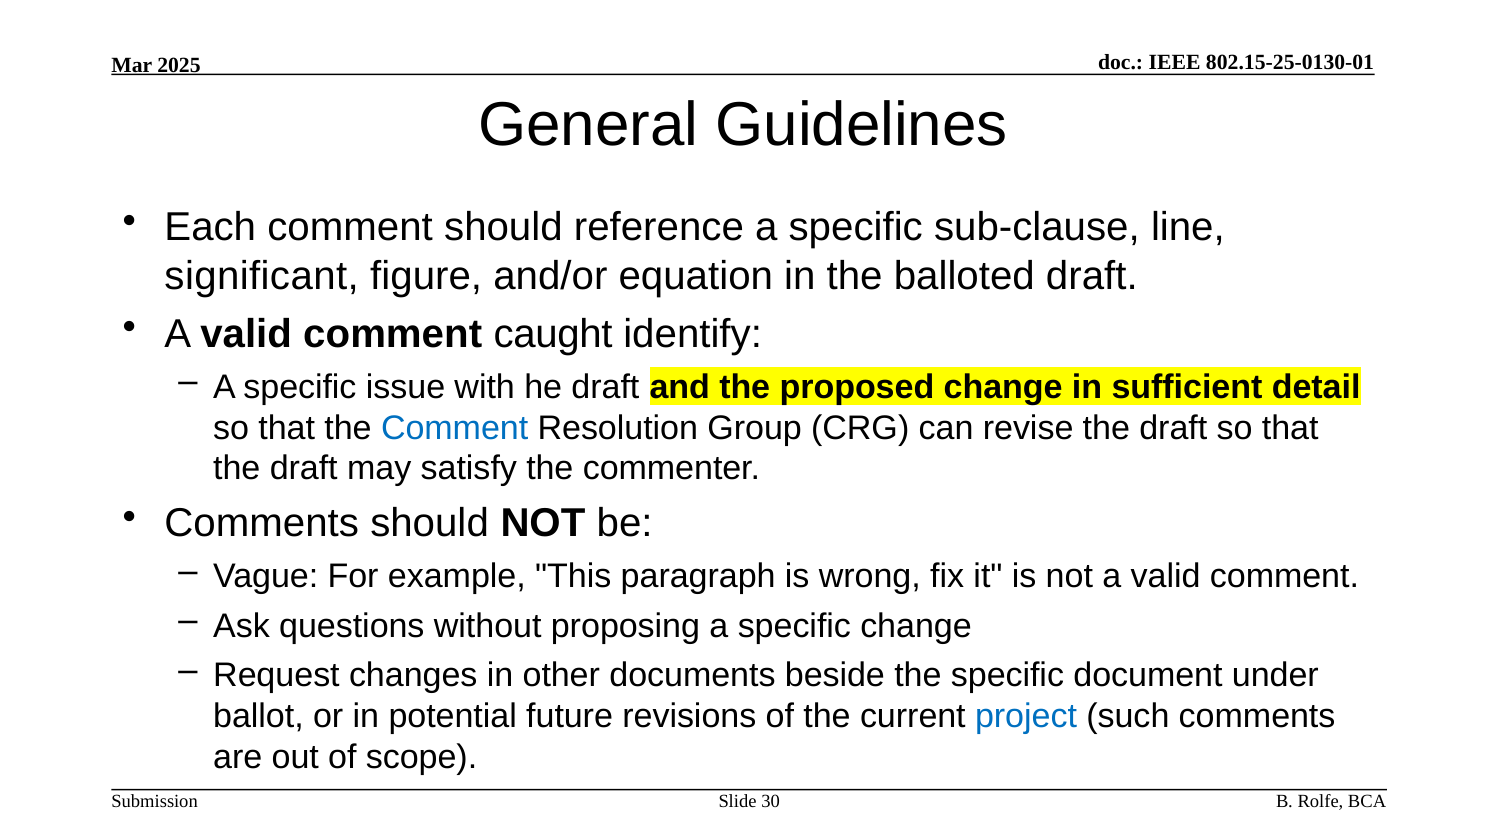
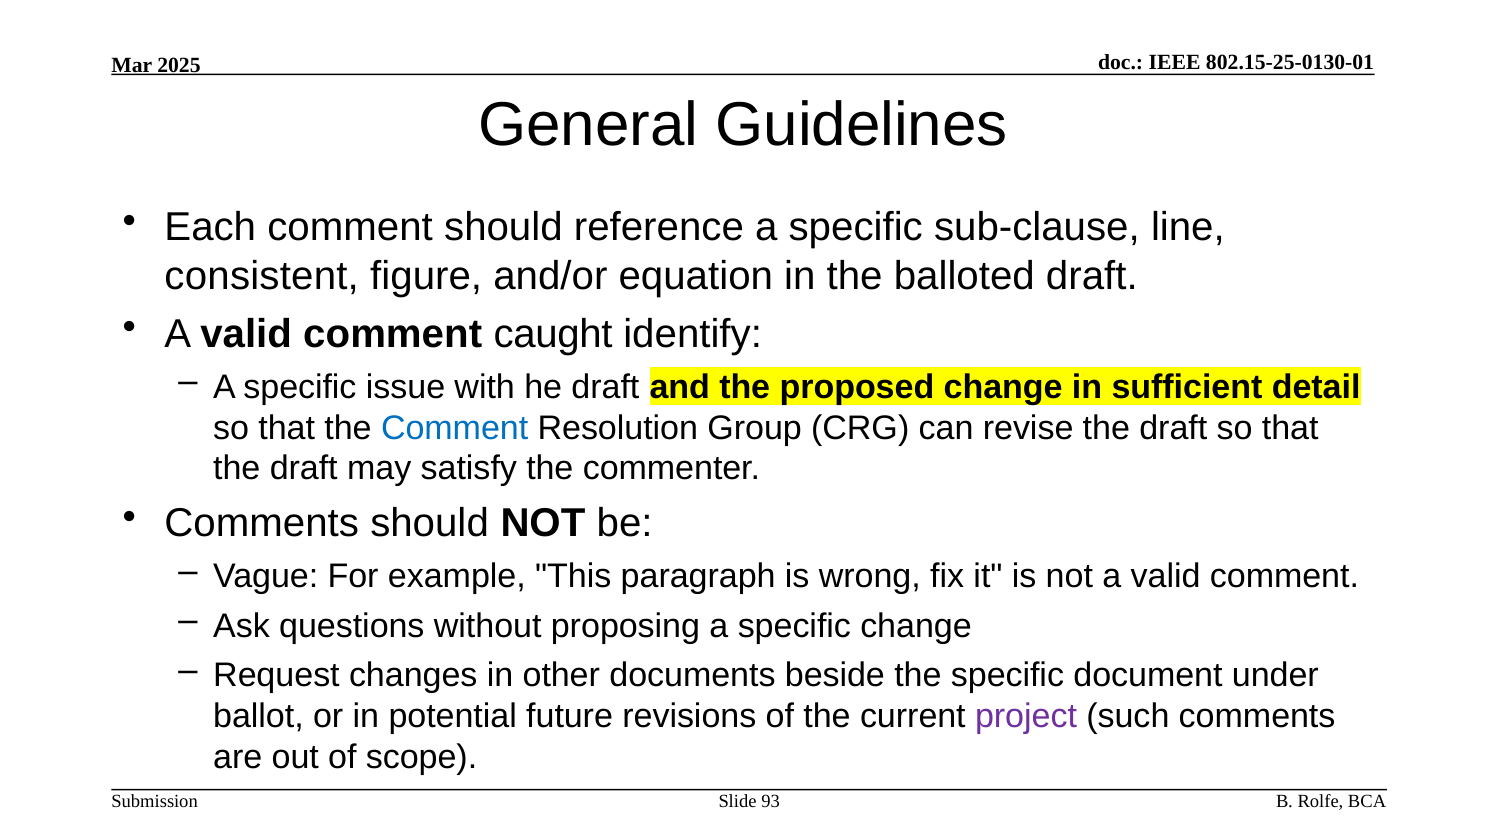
significant: significant -> consistent
project colour: blue -> purple
30: 30 -> 93
